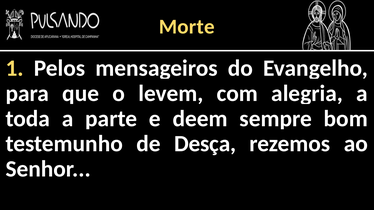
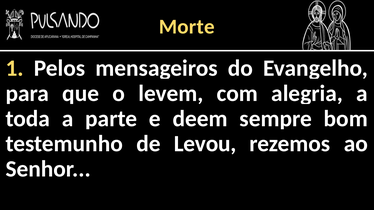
Desça: Desça -> Levou
